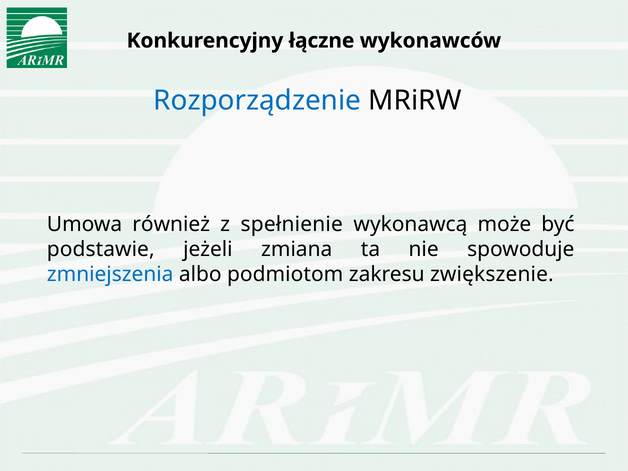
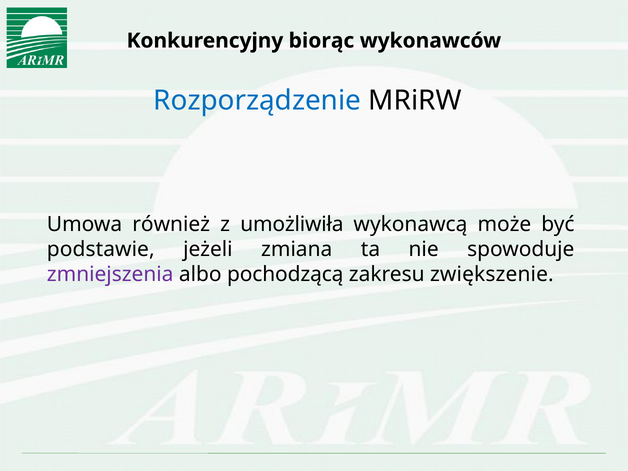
łączne: łączne -> biorąc
spełnienie: spełnienie -> umożliwiła
zmniejszenia colour: blue -> purple
podmiotom: podmiotom -> pochodzącą
